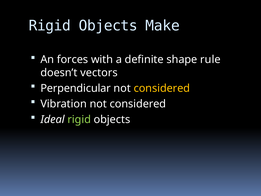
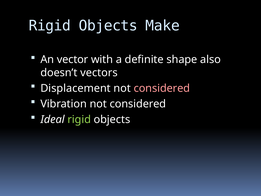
forces: forces -> vector
rule: rule -> also
Perpendicular: Perpendicular -> Displacement
considered at (162, 88) colour: yellow -> pink
